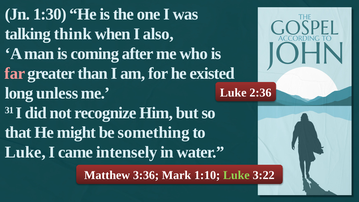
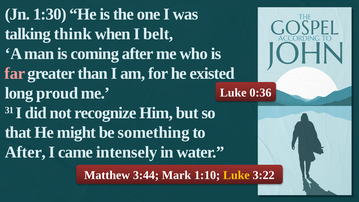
also: also -> belt
unless: unless -> proud
2:36: 2:36 -> 0:36
Luke at (25, 152): Luke -> After
3:36: 3:36 -> 3:44
Luke at (236, 175) colour: light green -> yellow
